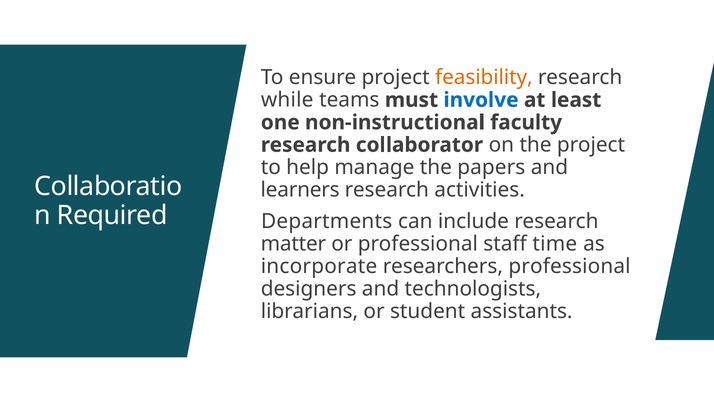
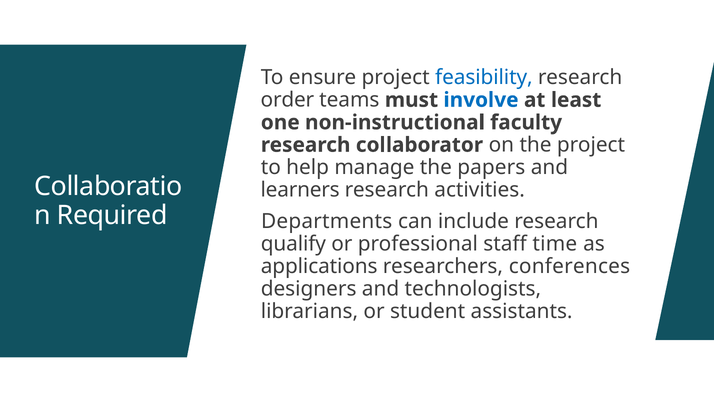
feasibility colour: orange -> blue
while: while -> order
matter: matter -> qualify
incorporate: incorporate -> applications
researchers professional: professional -> conferences
